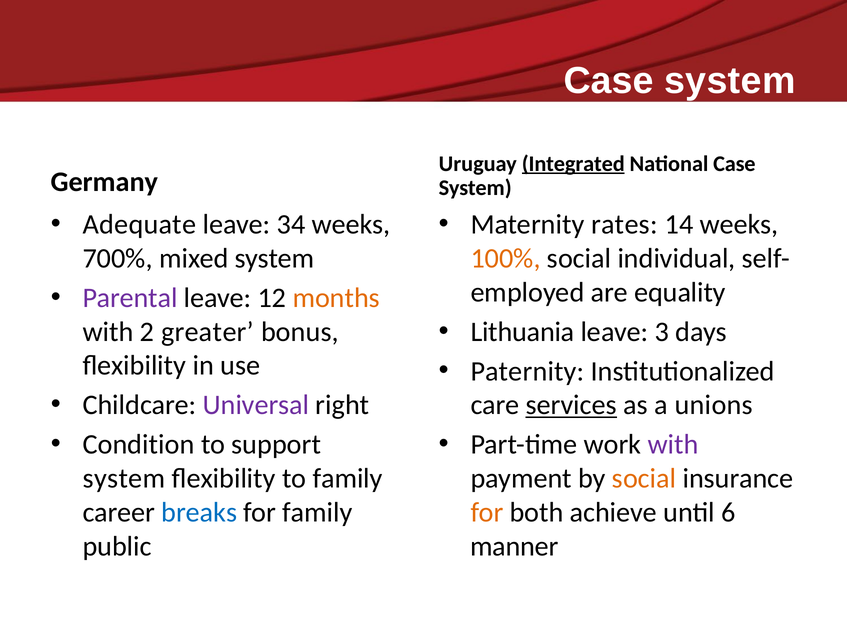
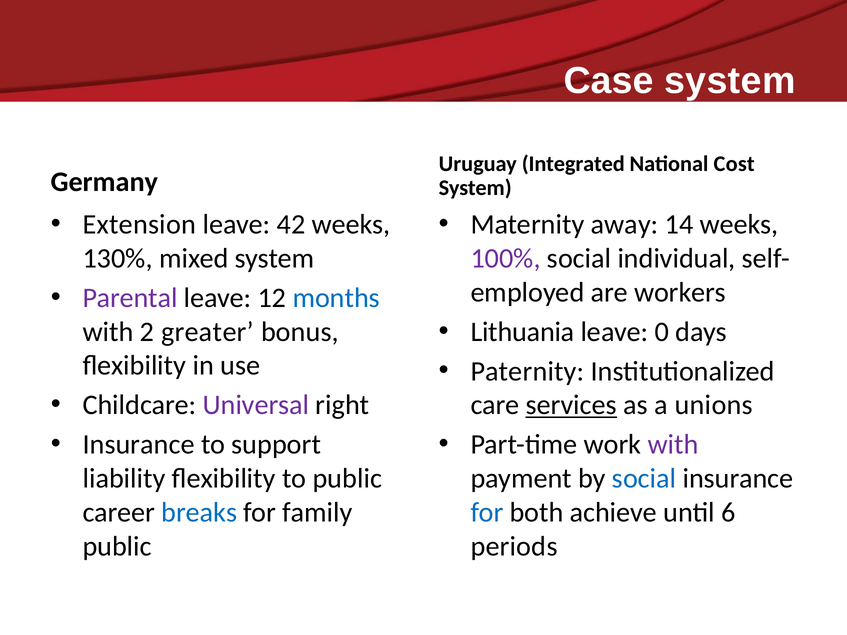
Integrated underline: present -> none
National Case: Case -> Cost
Adequate: Adequate -> Extension
34: 34 -> 42
rates: rates -> away
700%: 700% -> 130%
100% colour: orange -> purple
equality: equality -> workers
months colour: orange -> blue
3: 3 -> 0
Condition at (139, 445): Condition -> Insurance
system at (124, 479): system -> liability
to family: family -> public
social at (644, 479) colour: orange -> blue
for at (487, 513) colour: orange -> blue
manner: manner -> periods
